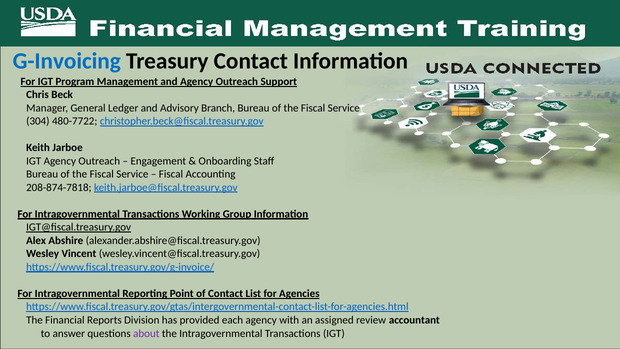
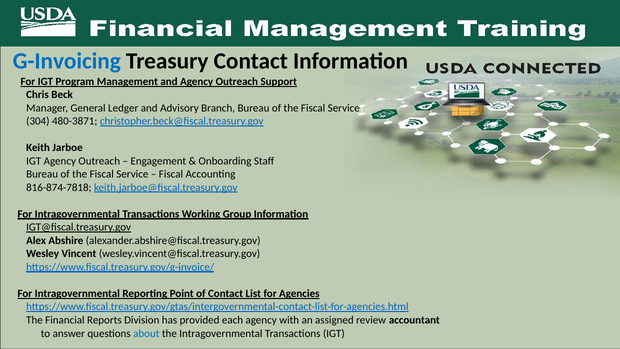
480-7722: 480-7722 -> 480-3871
208-874-7818: 208-874-7818 -> 816-874-7818
about colour: purple -> blue
